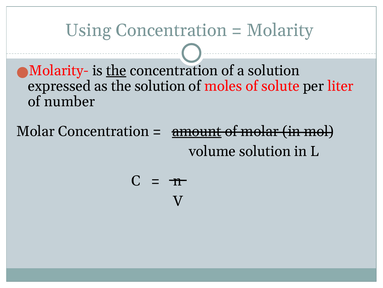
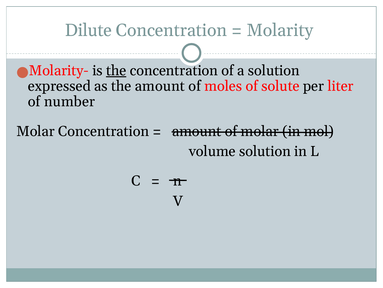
Using: Using -> Dilute
the solution: solution -> amount
amount at (197, 131) underline: present -> none
